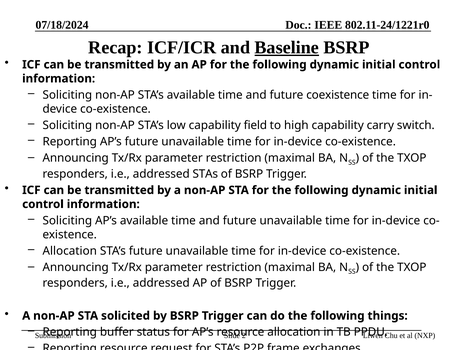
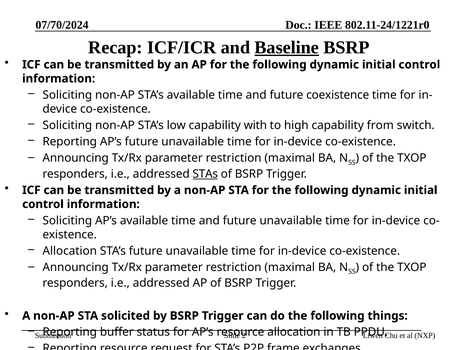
07/18/2024: 07/18/2024 -> 07/70/2024
field: field -> with
carry: carry -> from
STAs underline: none -> present
